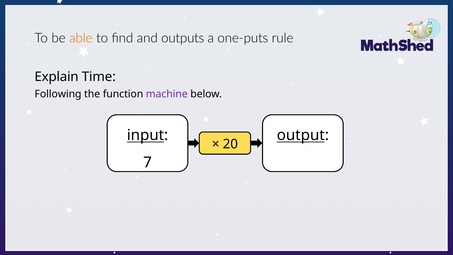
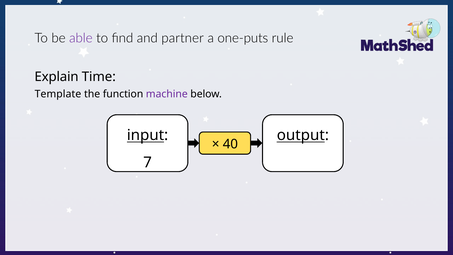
able colour: orange -> purple
outputs: outputs -> partner
Following: Following -> Template
20: 20 -> 40
